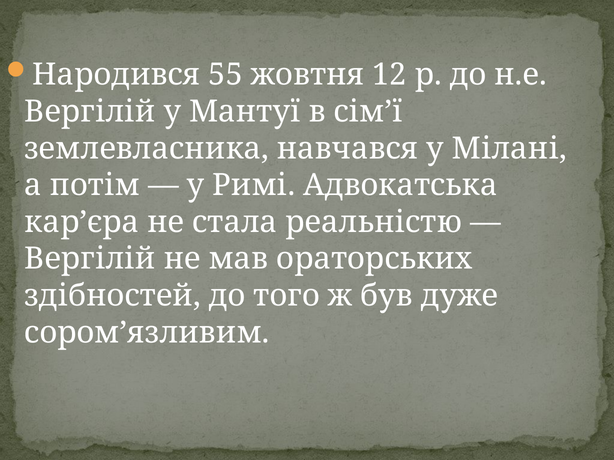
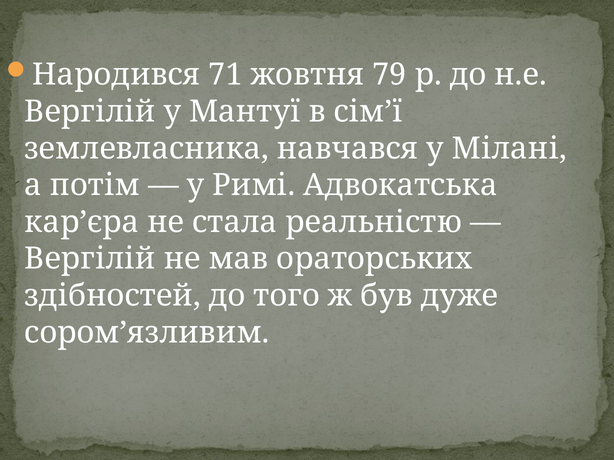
55: 55 -> 71
12: 12 -> 79
